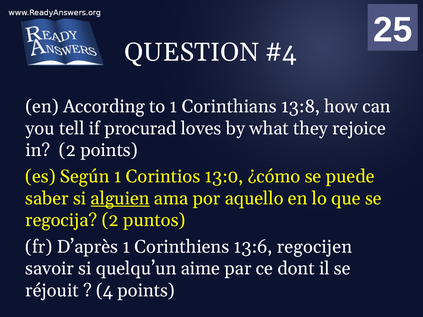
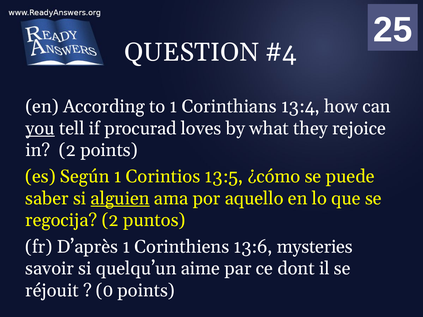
13:8: 13:8 -> 13:4
you underline: none -> present
13:0: 13:0 -> 13:5
regocijen: regocijen -> mysteries
4: 4 -> 0
